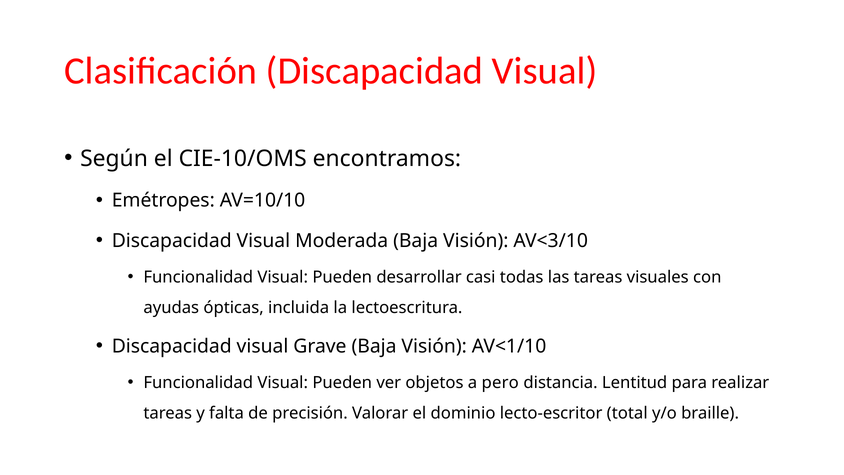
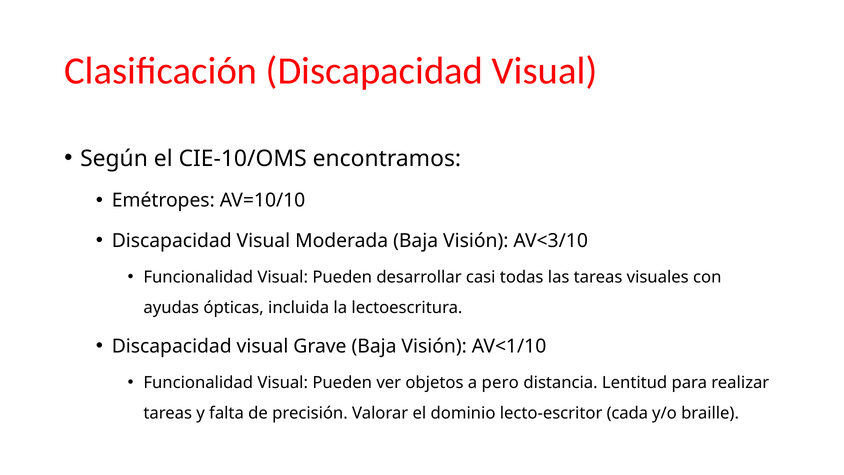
total: total -> cada
